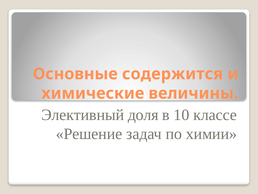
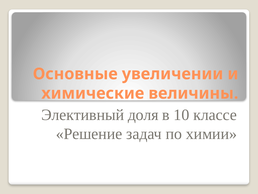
содержится: содержится -> увеличении
